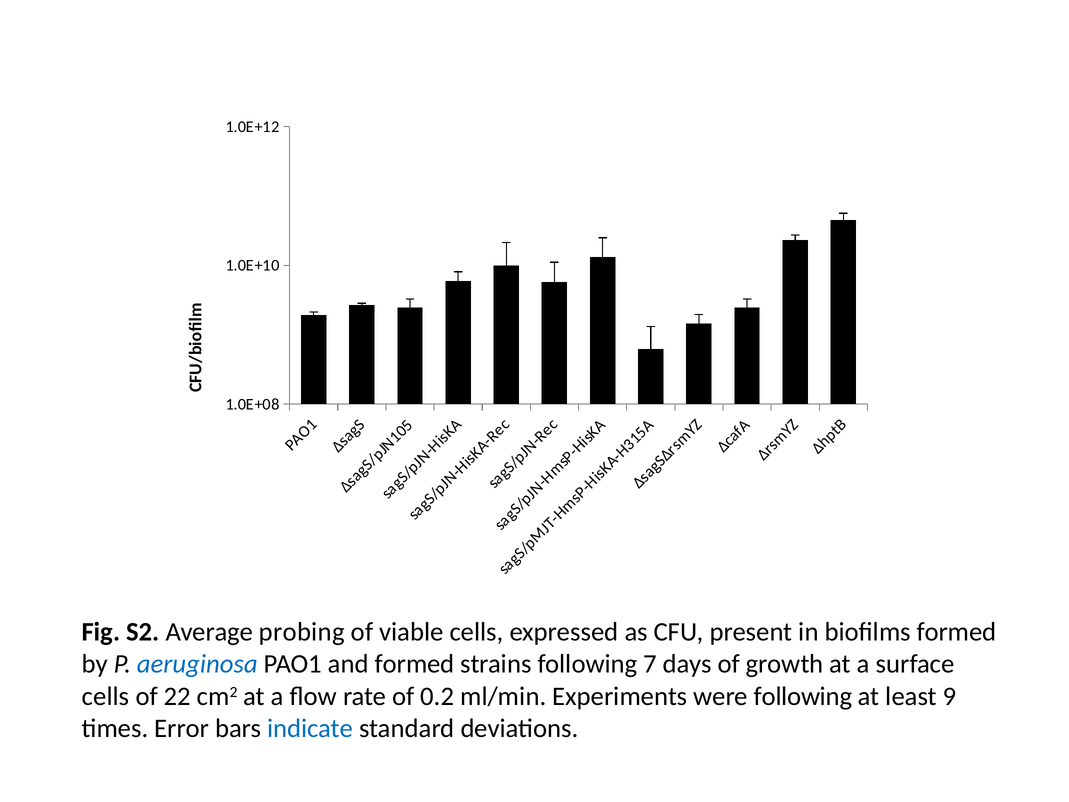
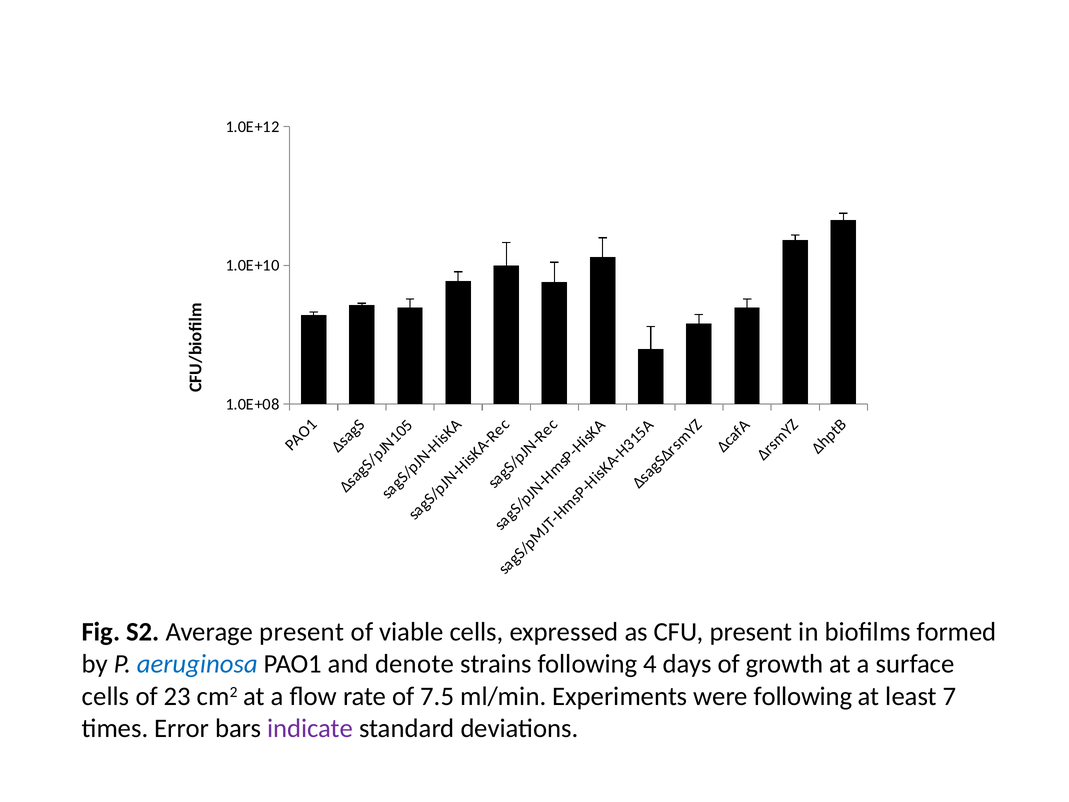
Average probing: probing -> present
and formed: formed -> denote
7: 7 -> 4
22: 22 -> 23
0.2: 0.2 -> 7.5
9: 9 -> 7
indicate colour: blue -> purple
